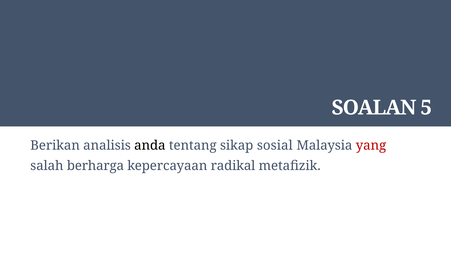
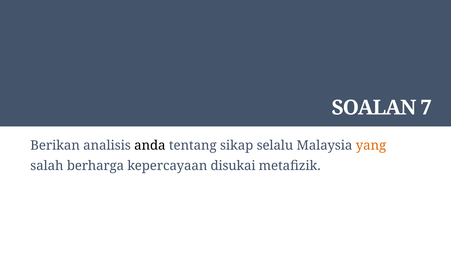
5: 5 -> 7
sosial: sosial -> selalu
yang colour: red -> orange
radikal: radikal -> disukai
